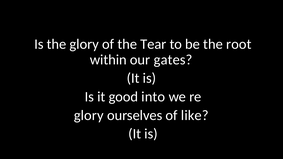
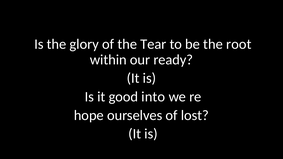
gates: gates -> ready
glory at (89, 115): glory -> hope
like: like -> lost
